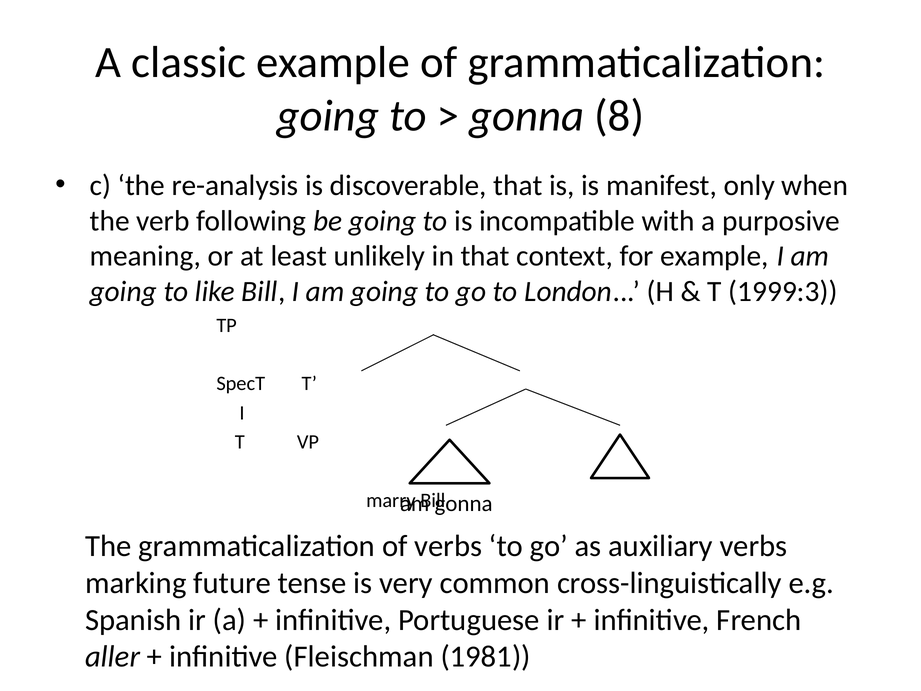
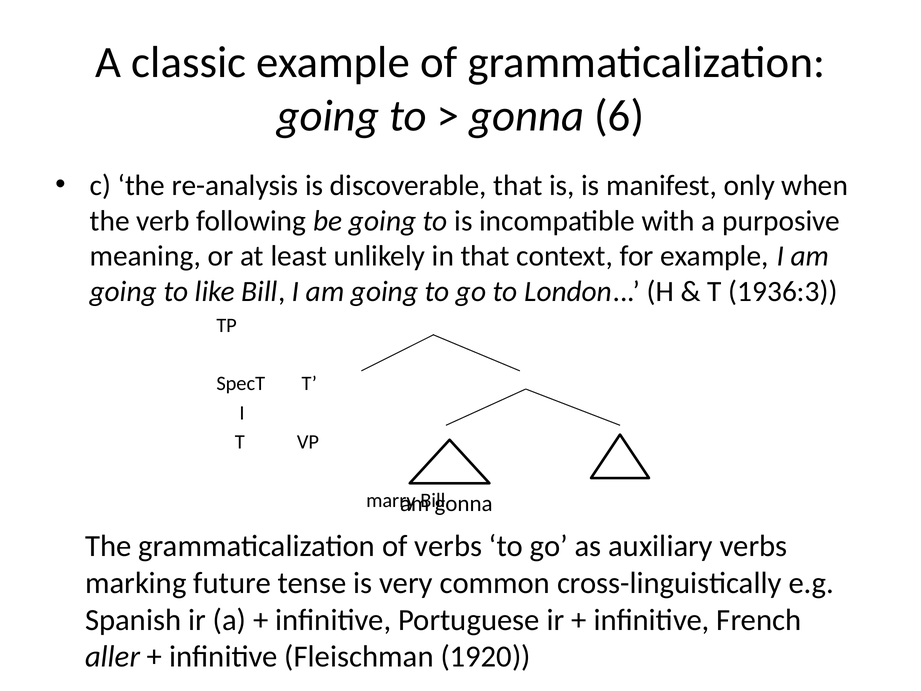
8: 8 -> 6
1999:3: 1999:3 -> 1936:3
1981: 1981 -> 1920
